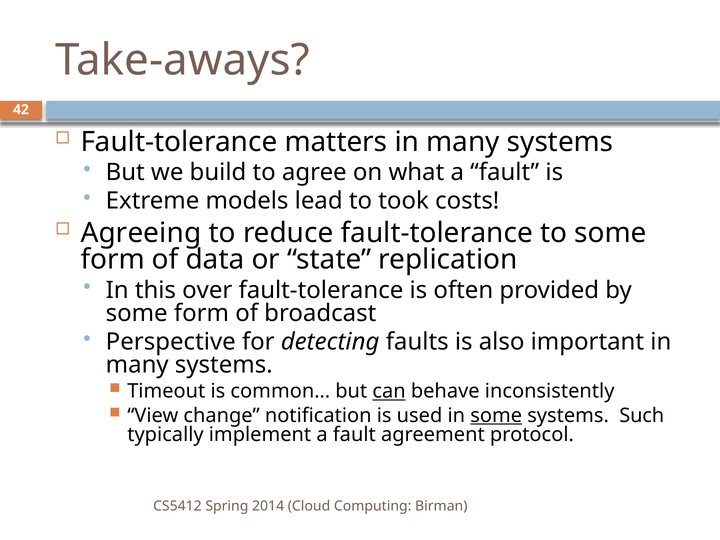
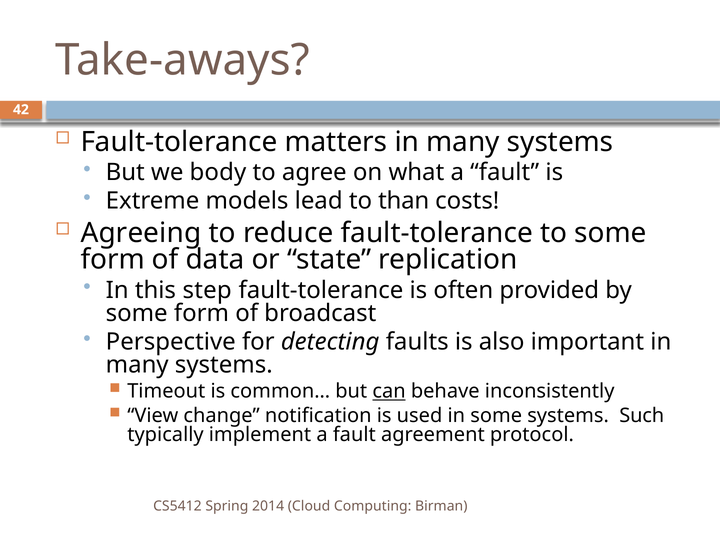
build: build -> body
took: took -> than
over: over -> step
some at (496, 415) underline: present -> none
